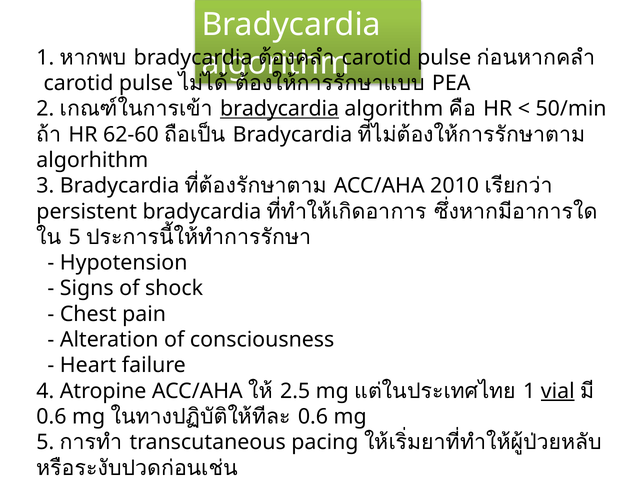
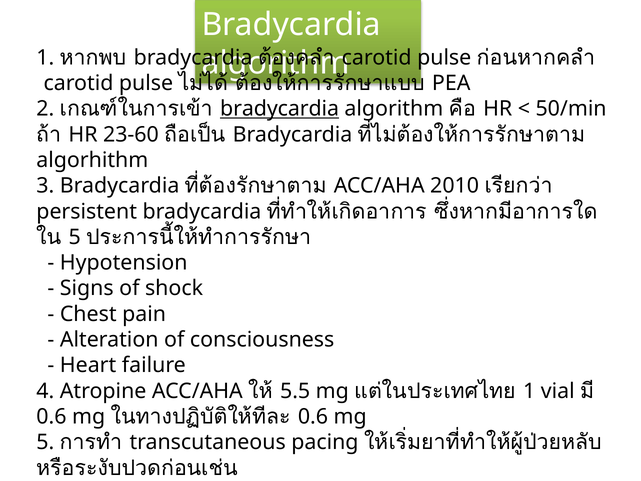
62-60: 62-60 -> 23-60
2.5: 2.5 -> 5.5
vial underline: present -> none
